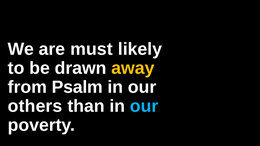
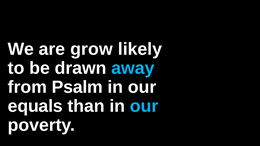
must: must -> grow
away colour: yellow -> light blue
others: others -> equals
